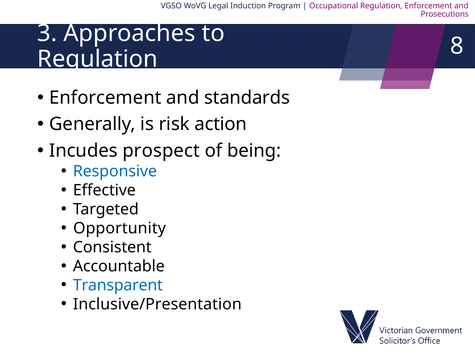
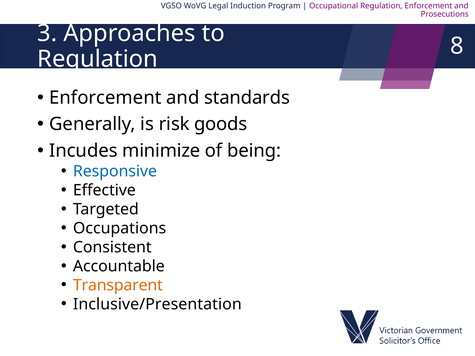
action: action -> goods
prospect: prospect -> minimize
Opportunity: Opportunity -> Occupations
Transparent colour: blue -> orange
